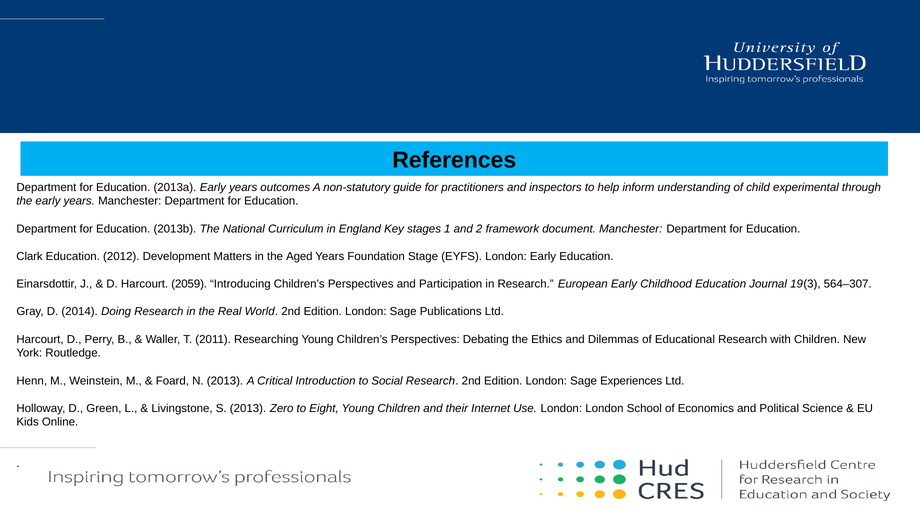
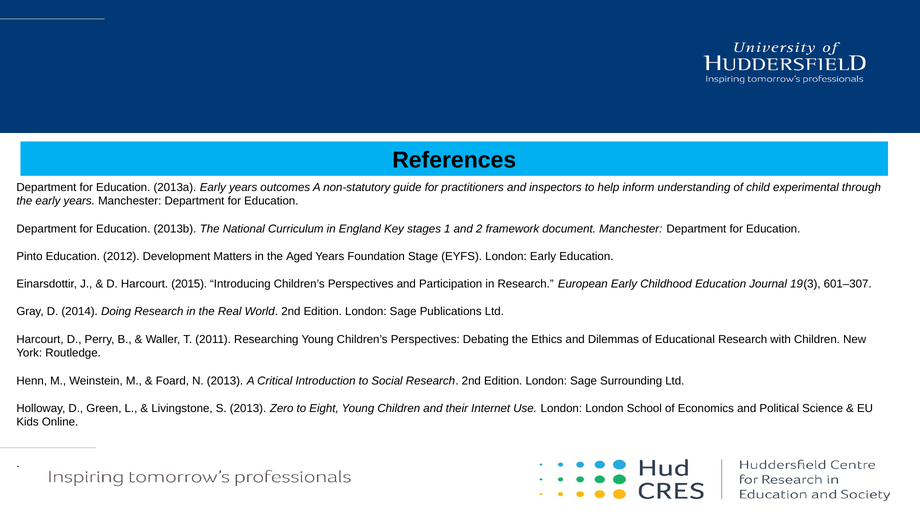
Clark: Clark -> Pinto
2059: 2059 -> 2015
564–307: 564–307 -> 601–307
Experiences: Experiences -> Surrounding
